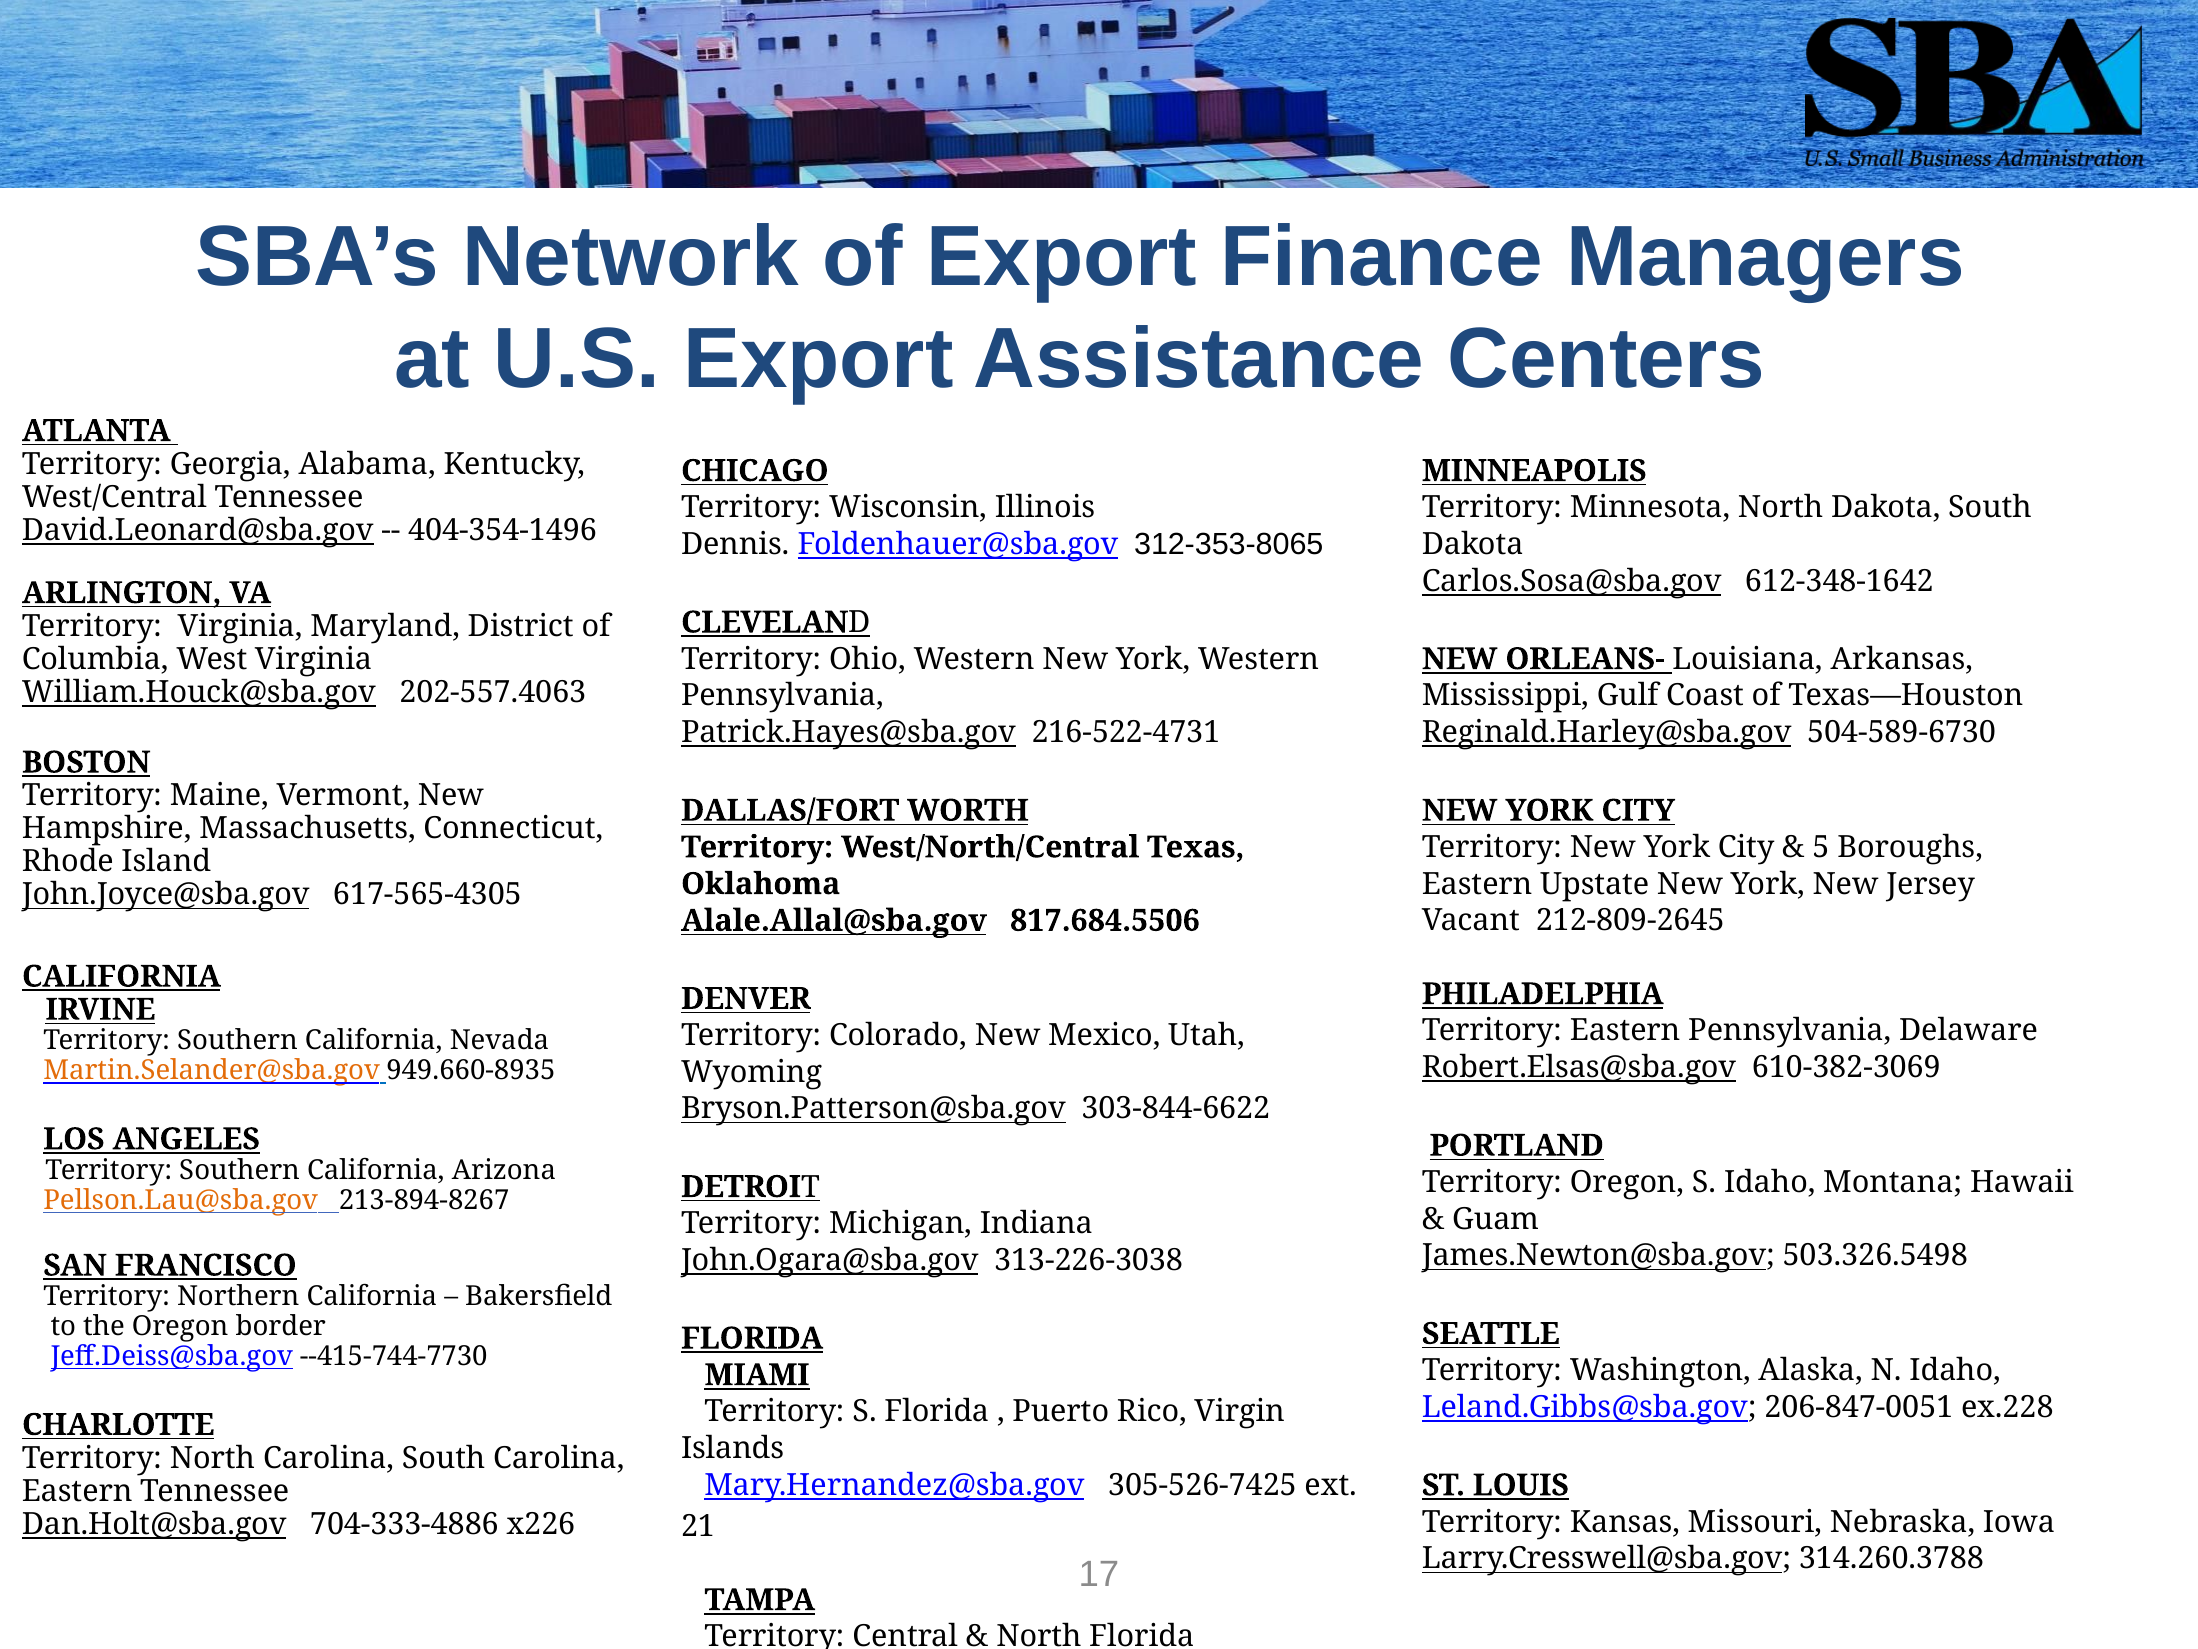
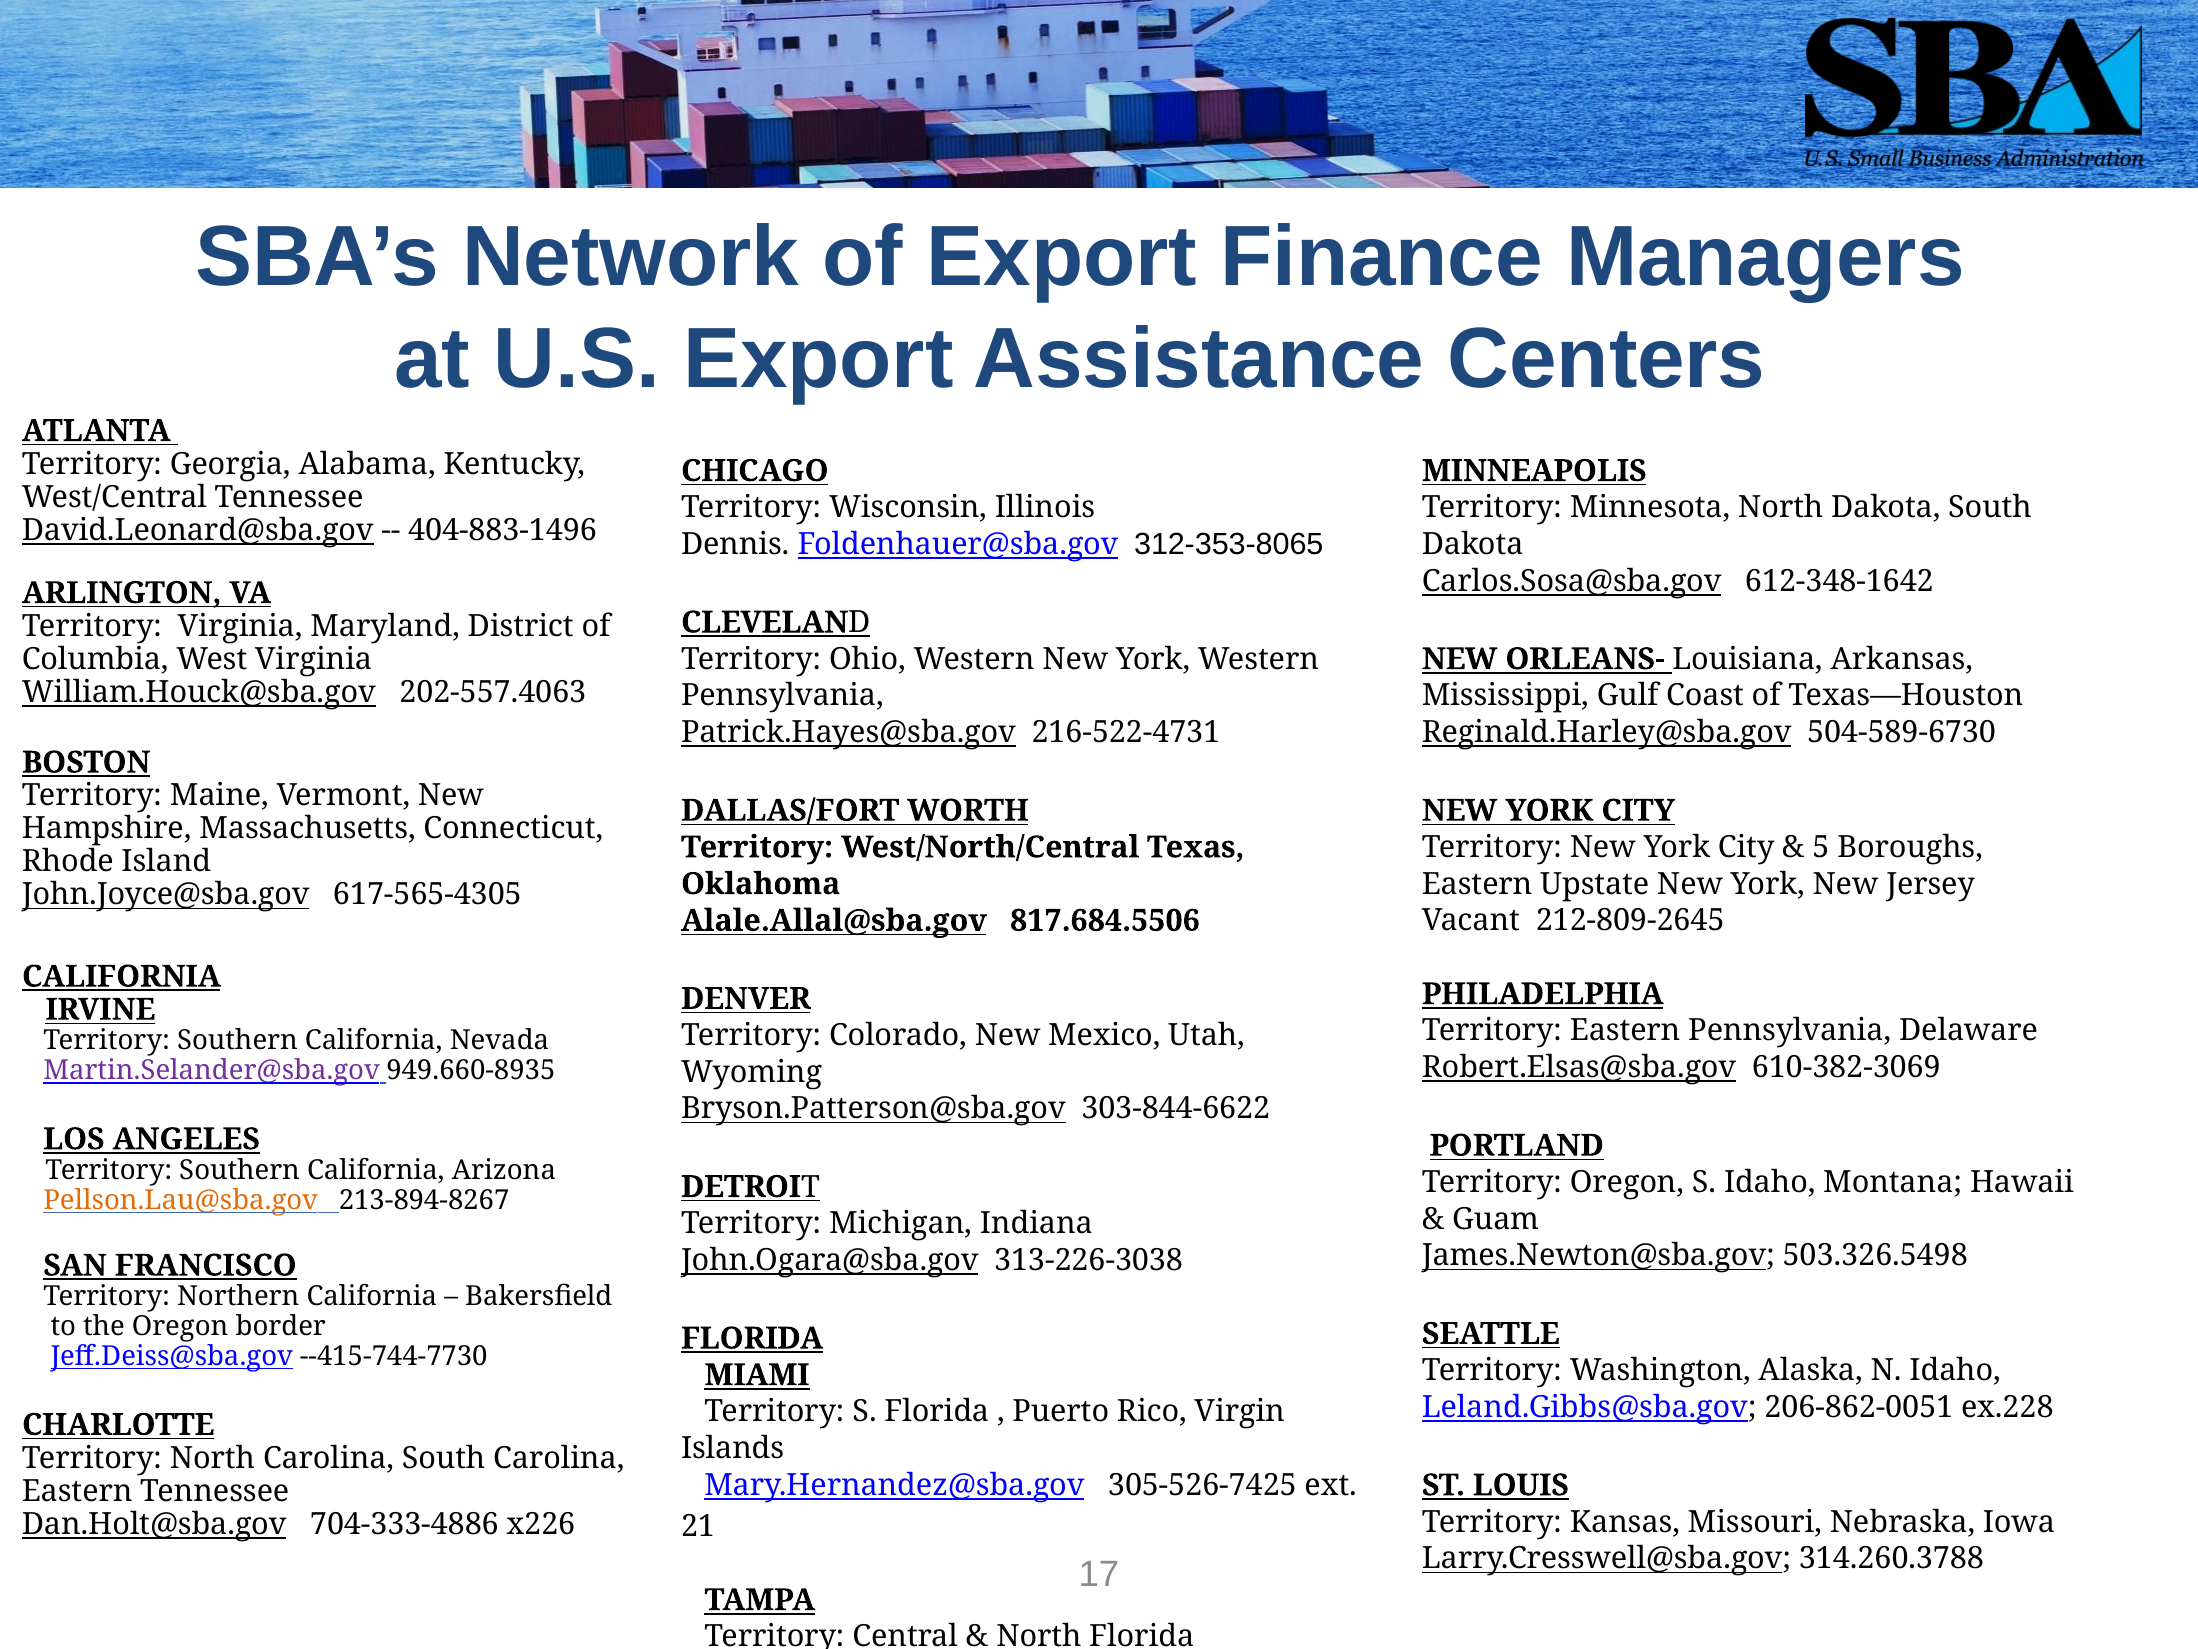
404-354-1496: 404-354-1496 -> 404-883-1496
Martin.Selander@sba.gov colour: orange -> purple
206-847-0051: 206-847-0051 -> 206-862-0051
